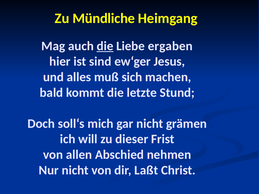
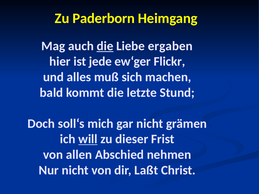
Mündliche: Mündliche -> Paderborn
sind: sind -> jede
Jesus: Jesus -> Flickr
will underline: none -> present
